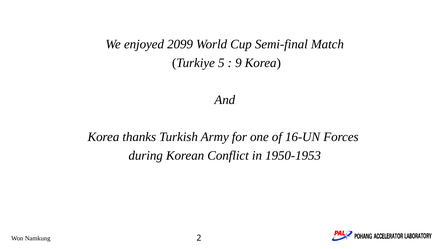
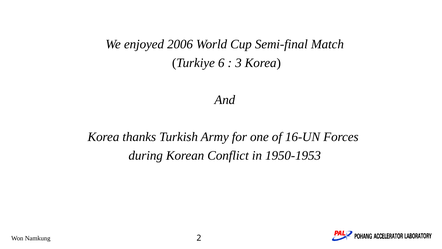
2099: 2099 -> 2006
5: 5 -> 6
9: 9 -> 3
